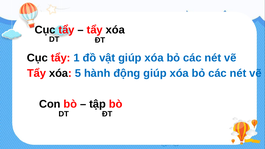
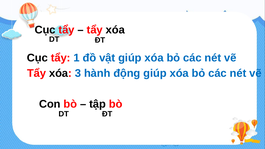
5: 5 -> 3
